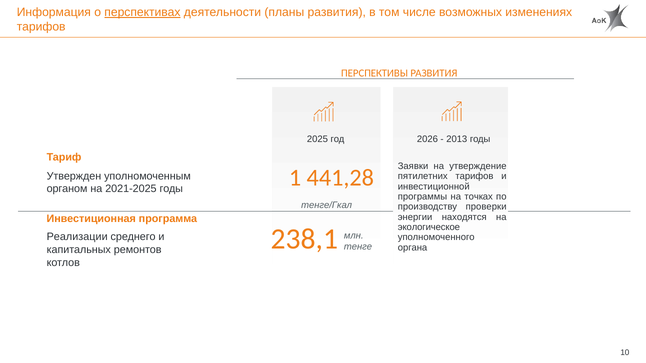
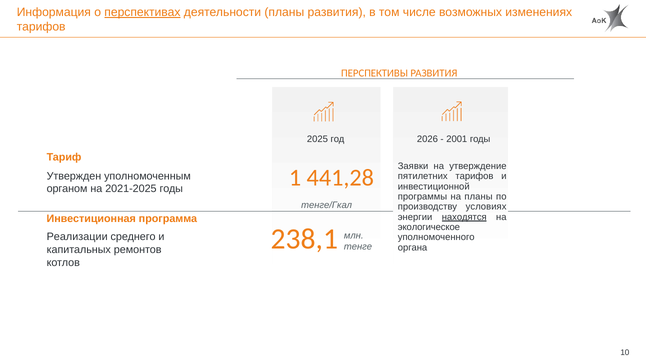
2013: 2013 -> 2001
на точках: точках -> планы
проверки: проверки -> условиях
находятся underline: none -> present
